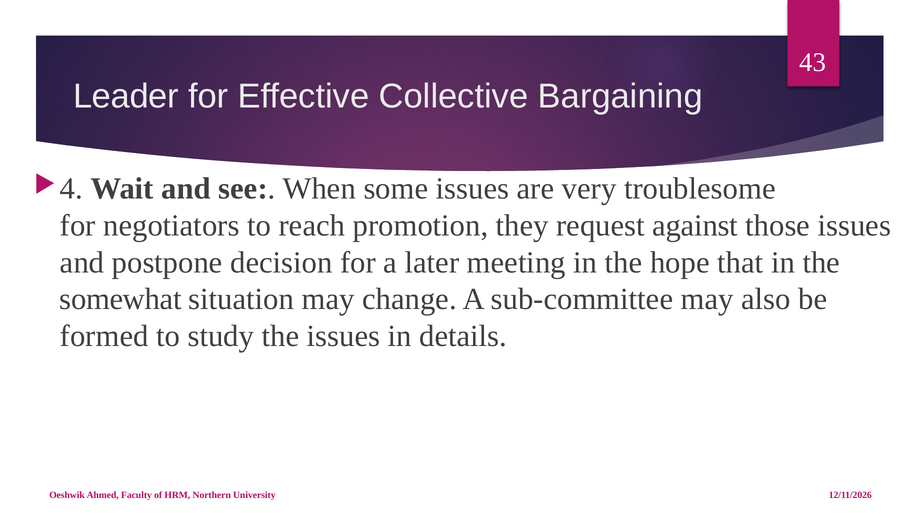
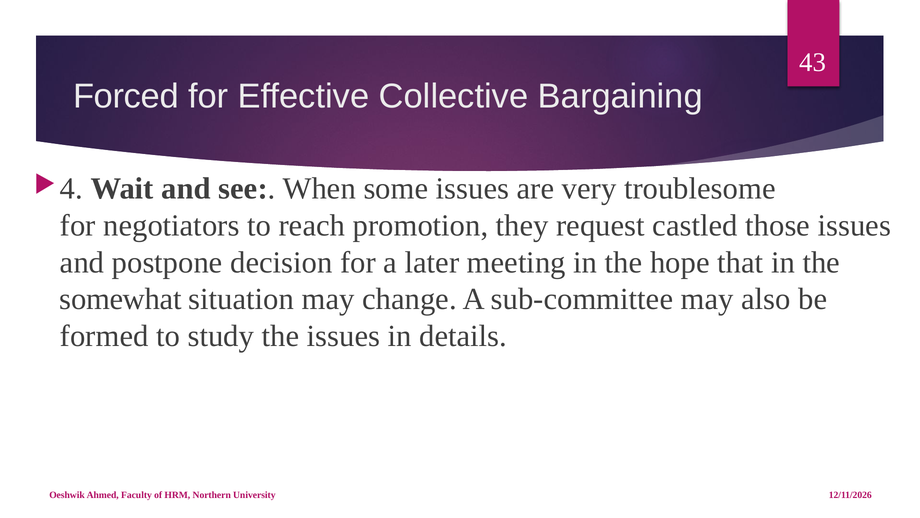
Leader: Leader -> Forced
against: against -> castled
